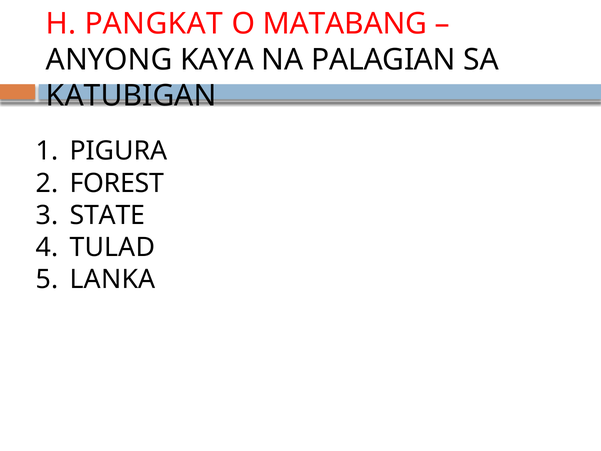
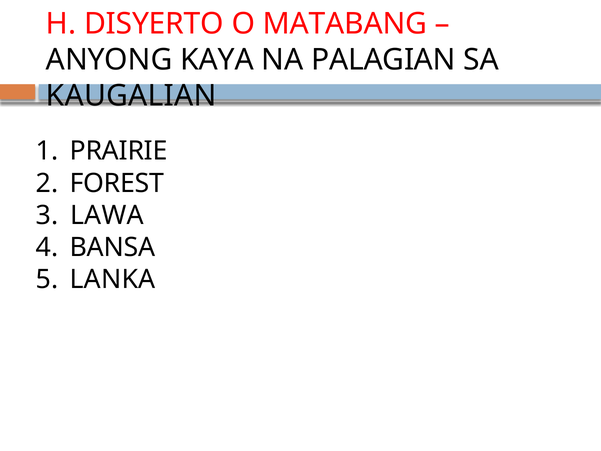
PANGKAT: PANGKAT -> DISYERTO
KATUBIGAN: KATUBIGAN -> KAUGALIAN
PIGURA: PIGURA -> PRAIRIE
STATE: STATE -> LAWA
TULAD: TULAD -> BANSA
